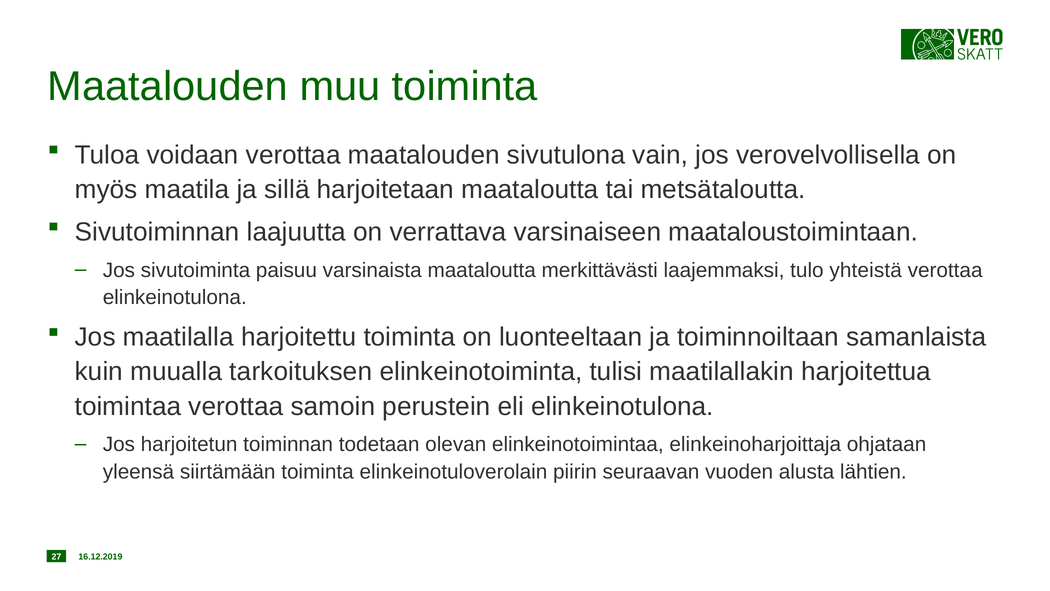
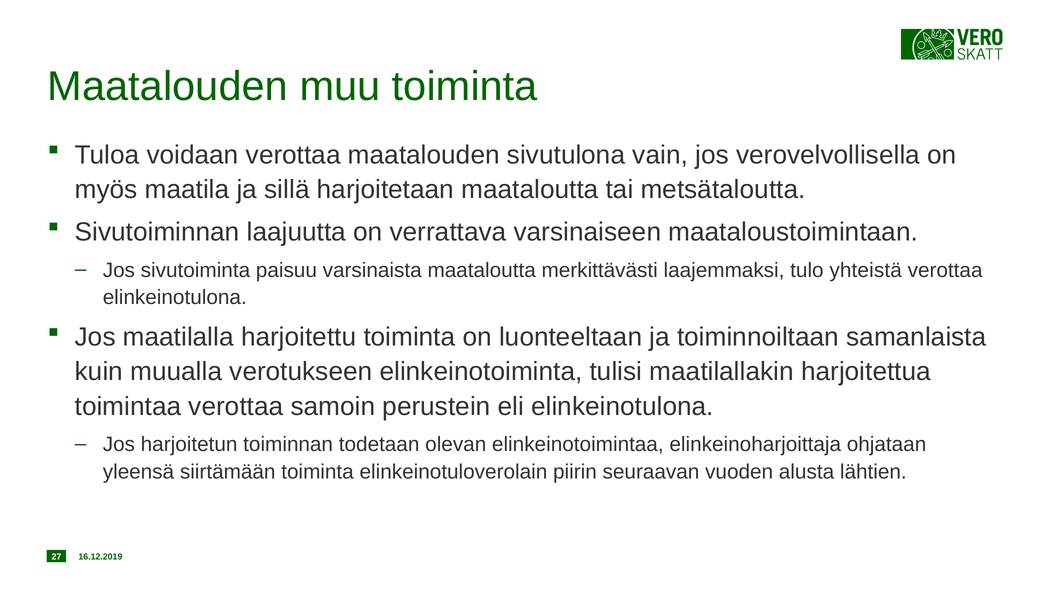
tarkoituksen: tarkoituksen -> verotukseen
